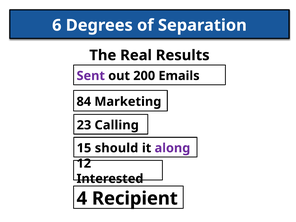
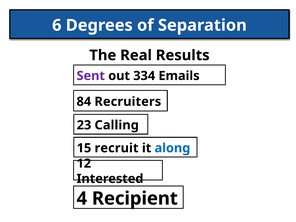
200: 200 -> 334
Marketing: Marketing -> Recruiters
should: should -> recruit
along colour: purple -> blue
